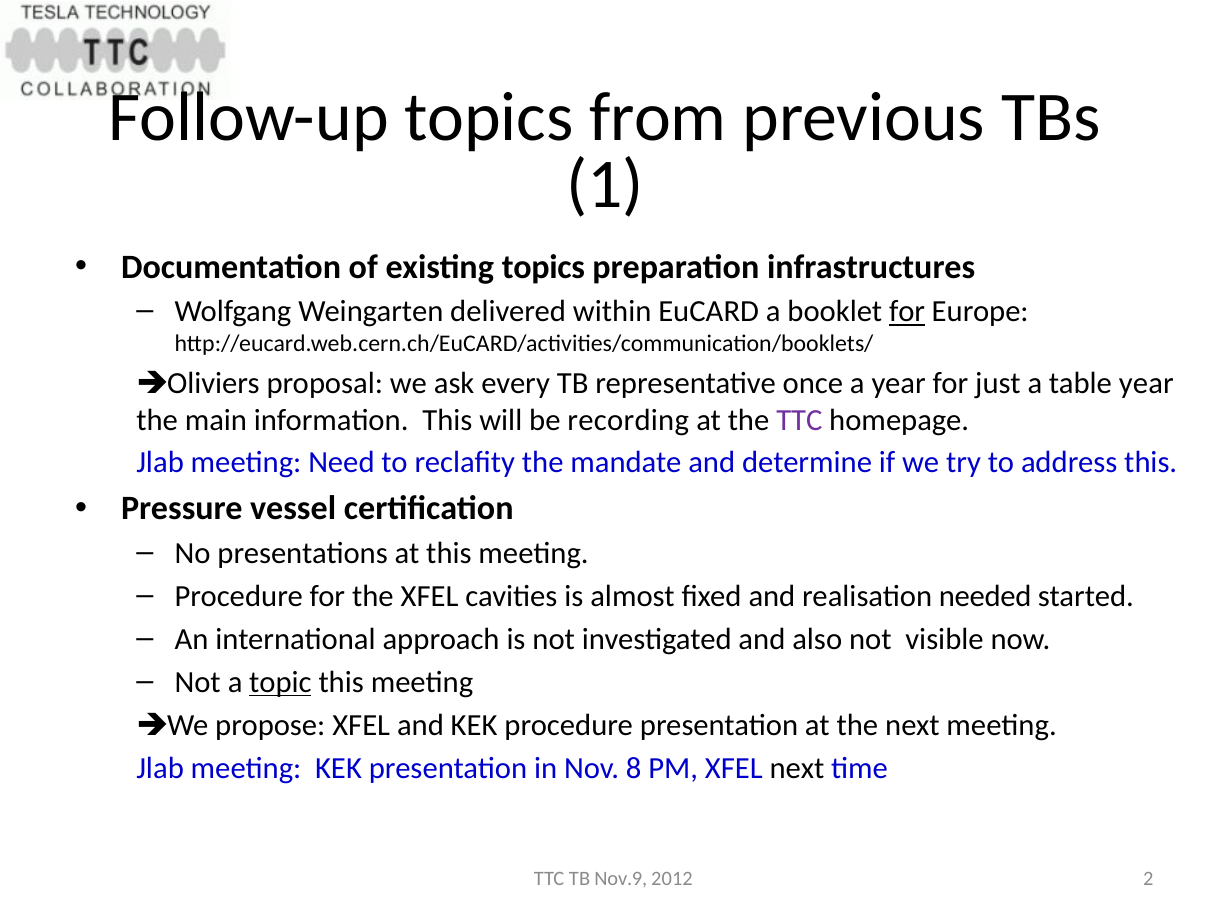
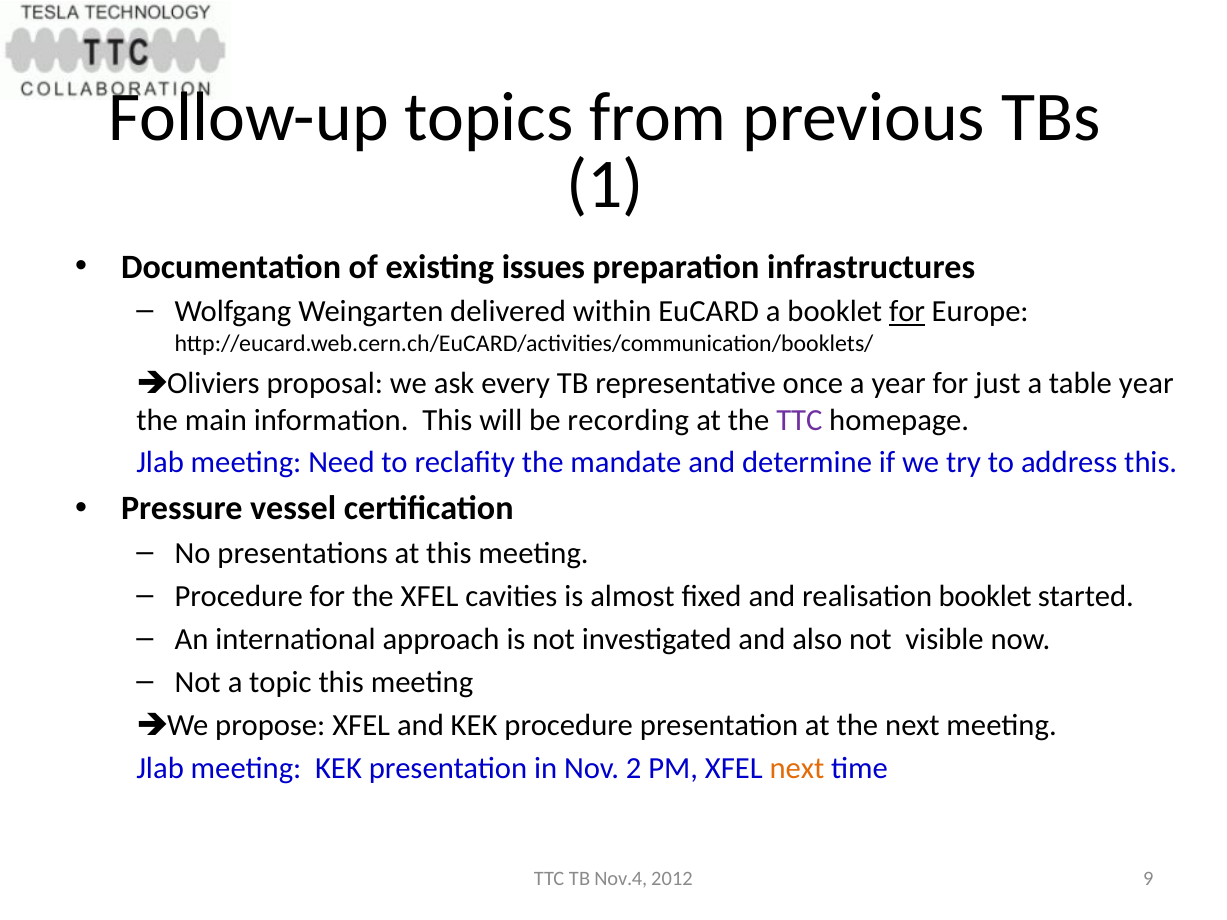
existing topics: topics -> issues
realisation needed: needed -> booklet
topic underline: present -> none
8: 8 -> 2
next at (797, 768) colour: black -> orange
Nov.9: Nov.9 -> Nov.4
2: 2 -> 9
